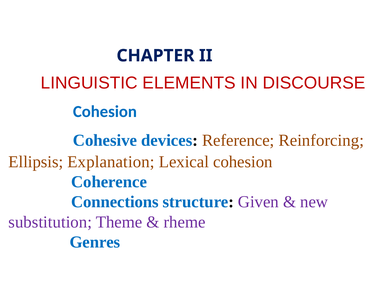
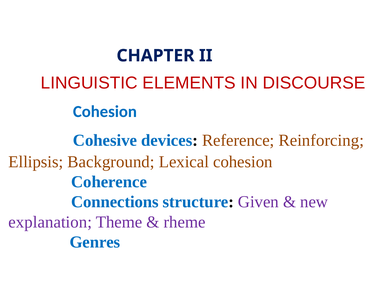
Explanation: Explanation -> Background
substitution: substitution -> explanation
